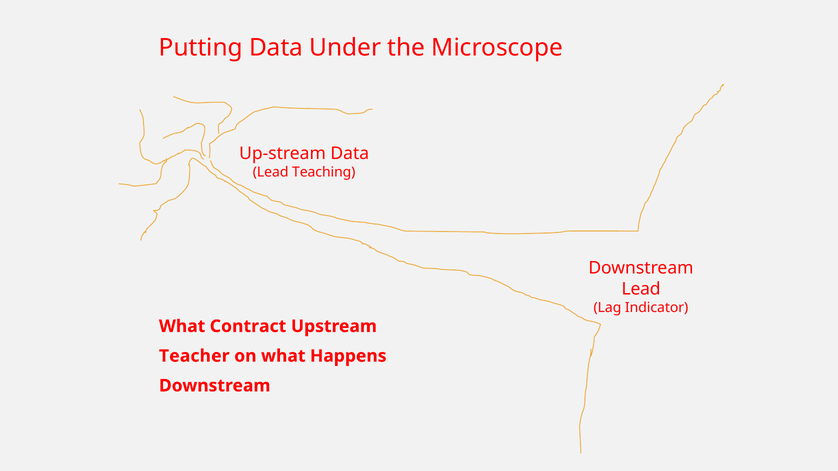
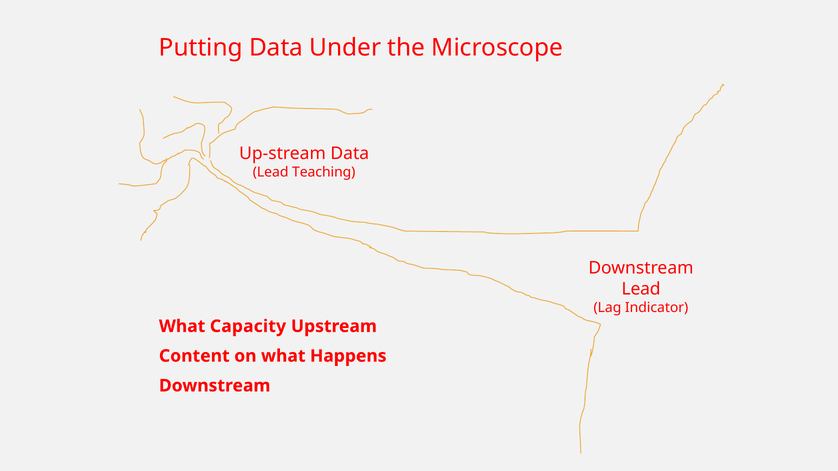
Contract: Contract -> Capacity
Teacher: Teacher -> Content
